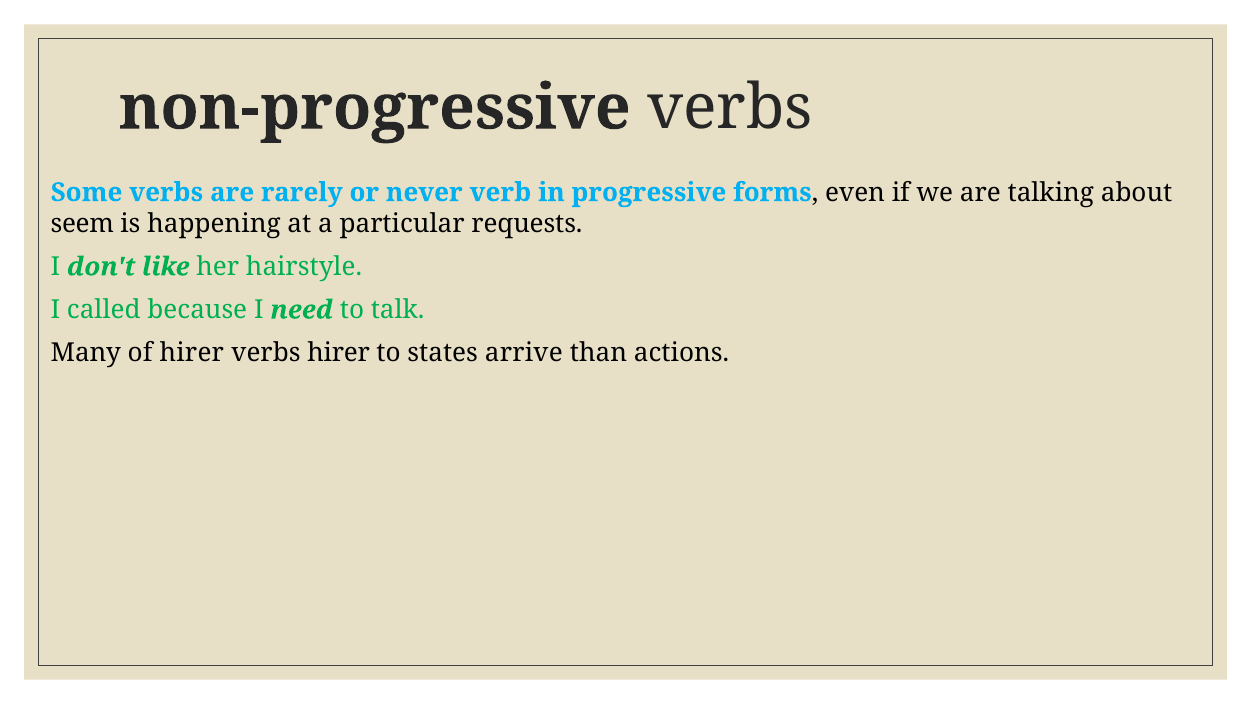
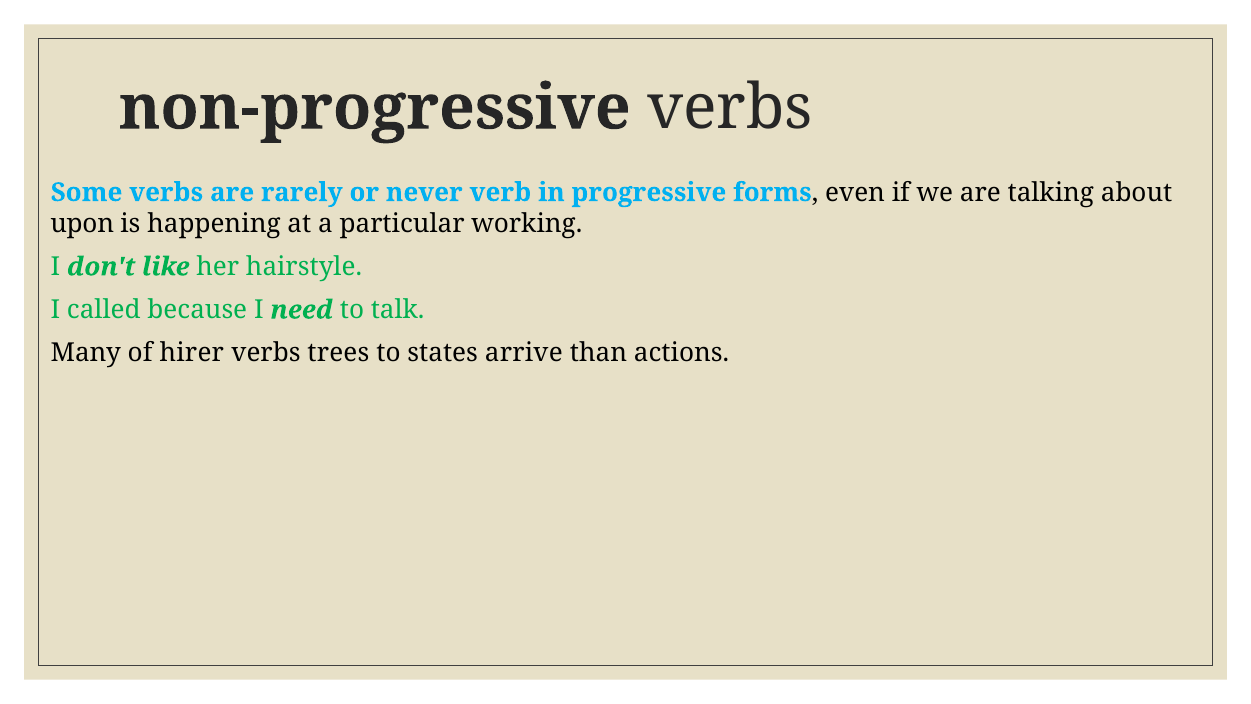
seem: seem -> upon
requests: requests -> working
verbs hirer: hirer -> trees
